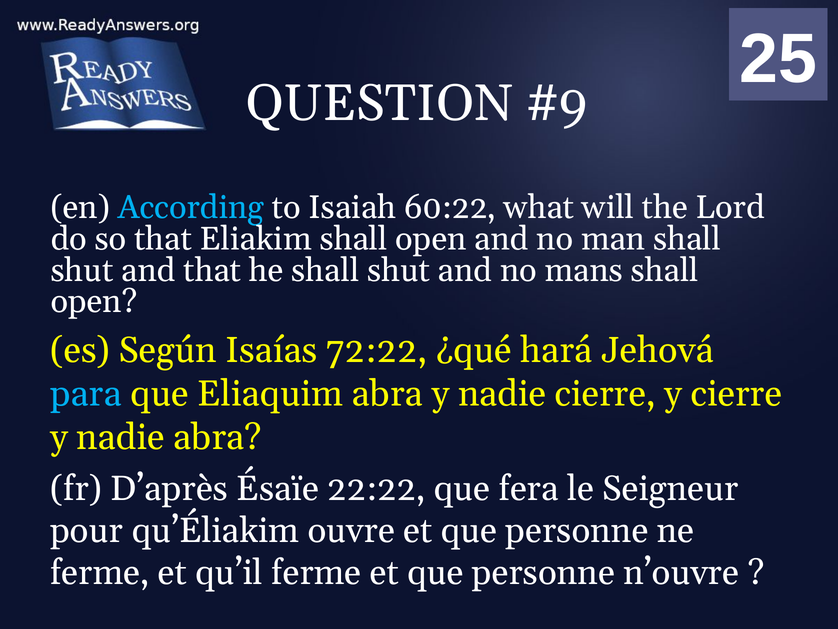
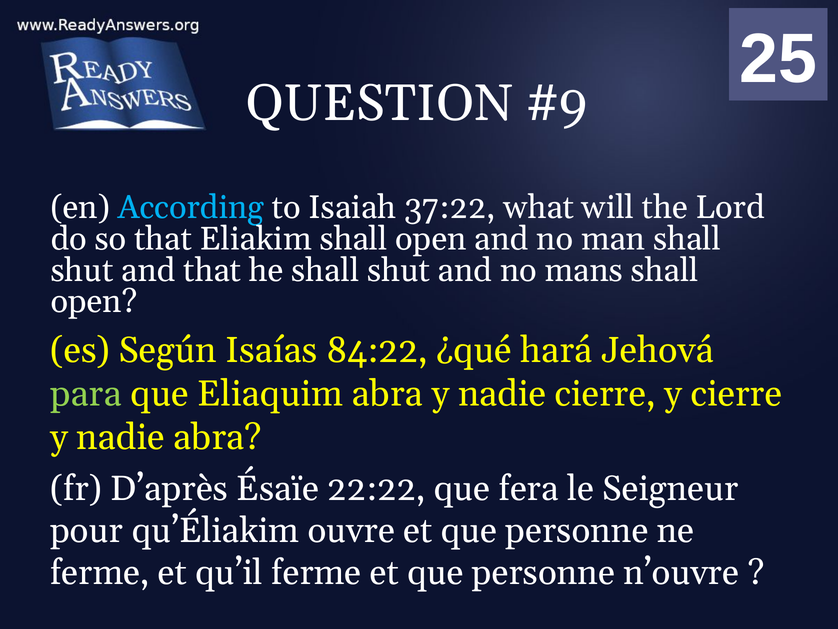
60:22: 60:22 -> 37:22
72:22: 72:22 -> 84:22
para colour: light blue -> light green
